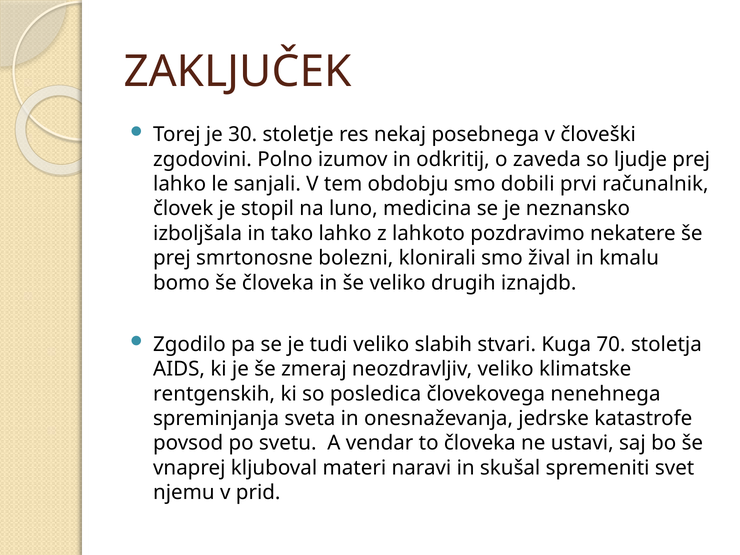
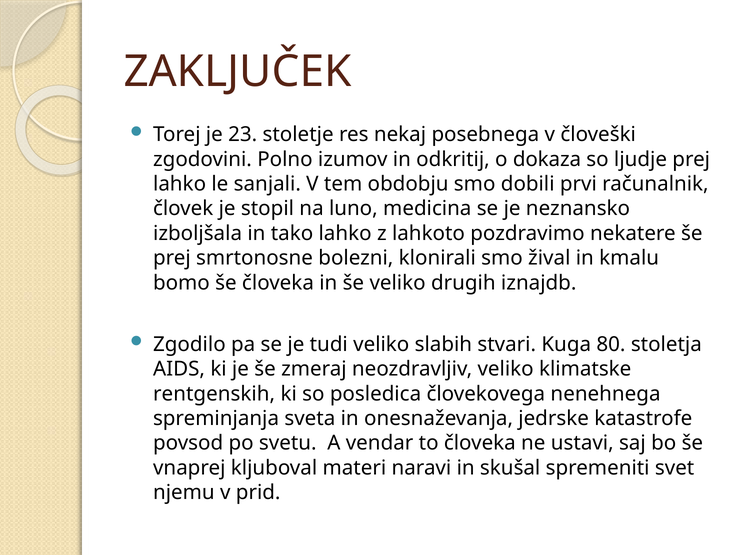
30: 30 -> 23
zaveda: zaveda -> dokaza
70: 70 -> 80
